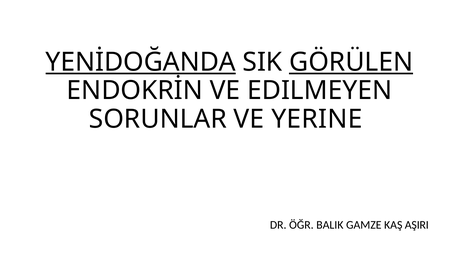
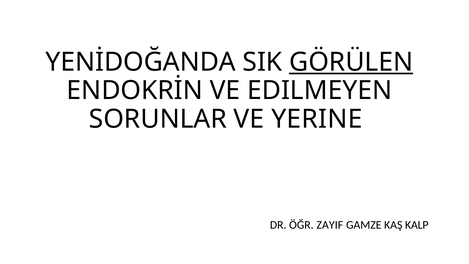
YENİDOĞANDA underline: present -> none
BALIK: BALIK -> ZAYIF
AŞIRI: AŞIRI -> KALP
